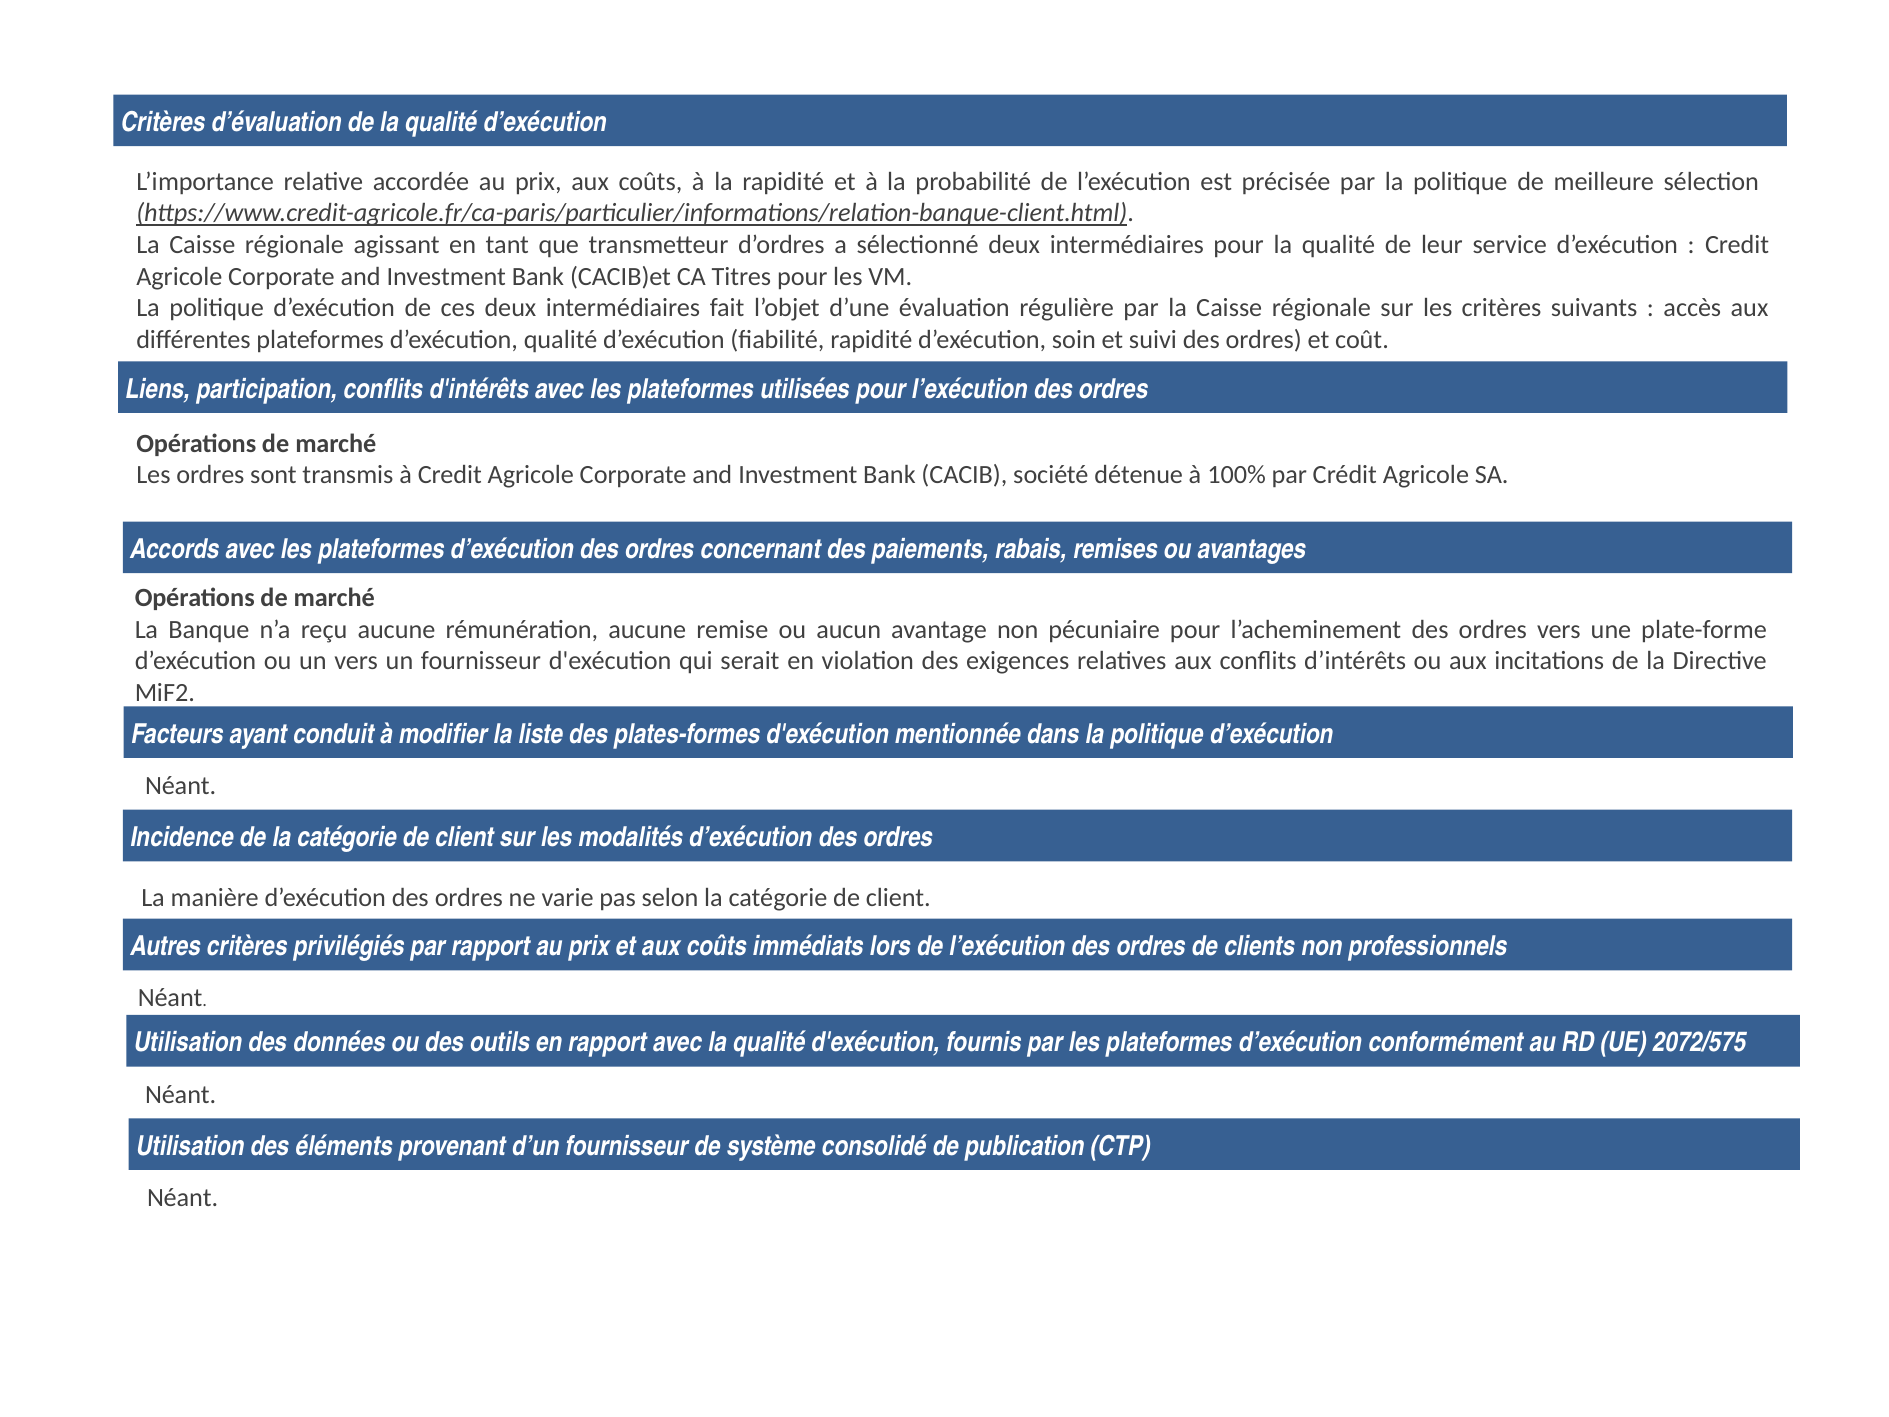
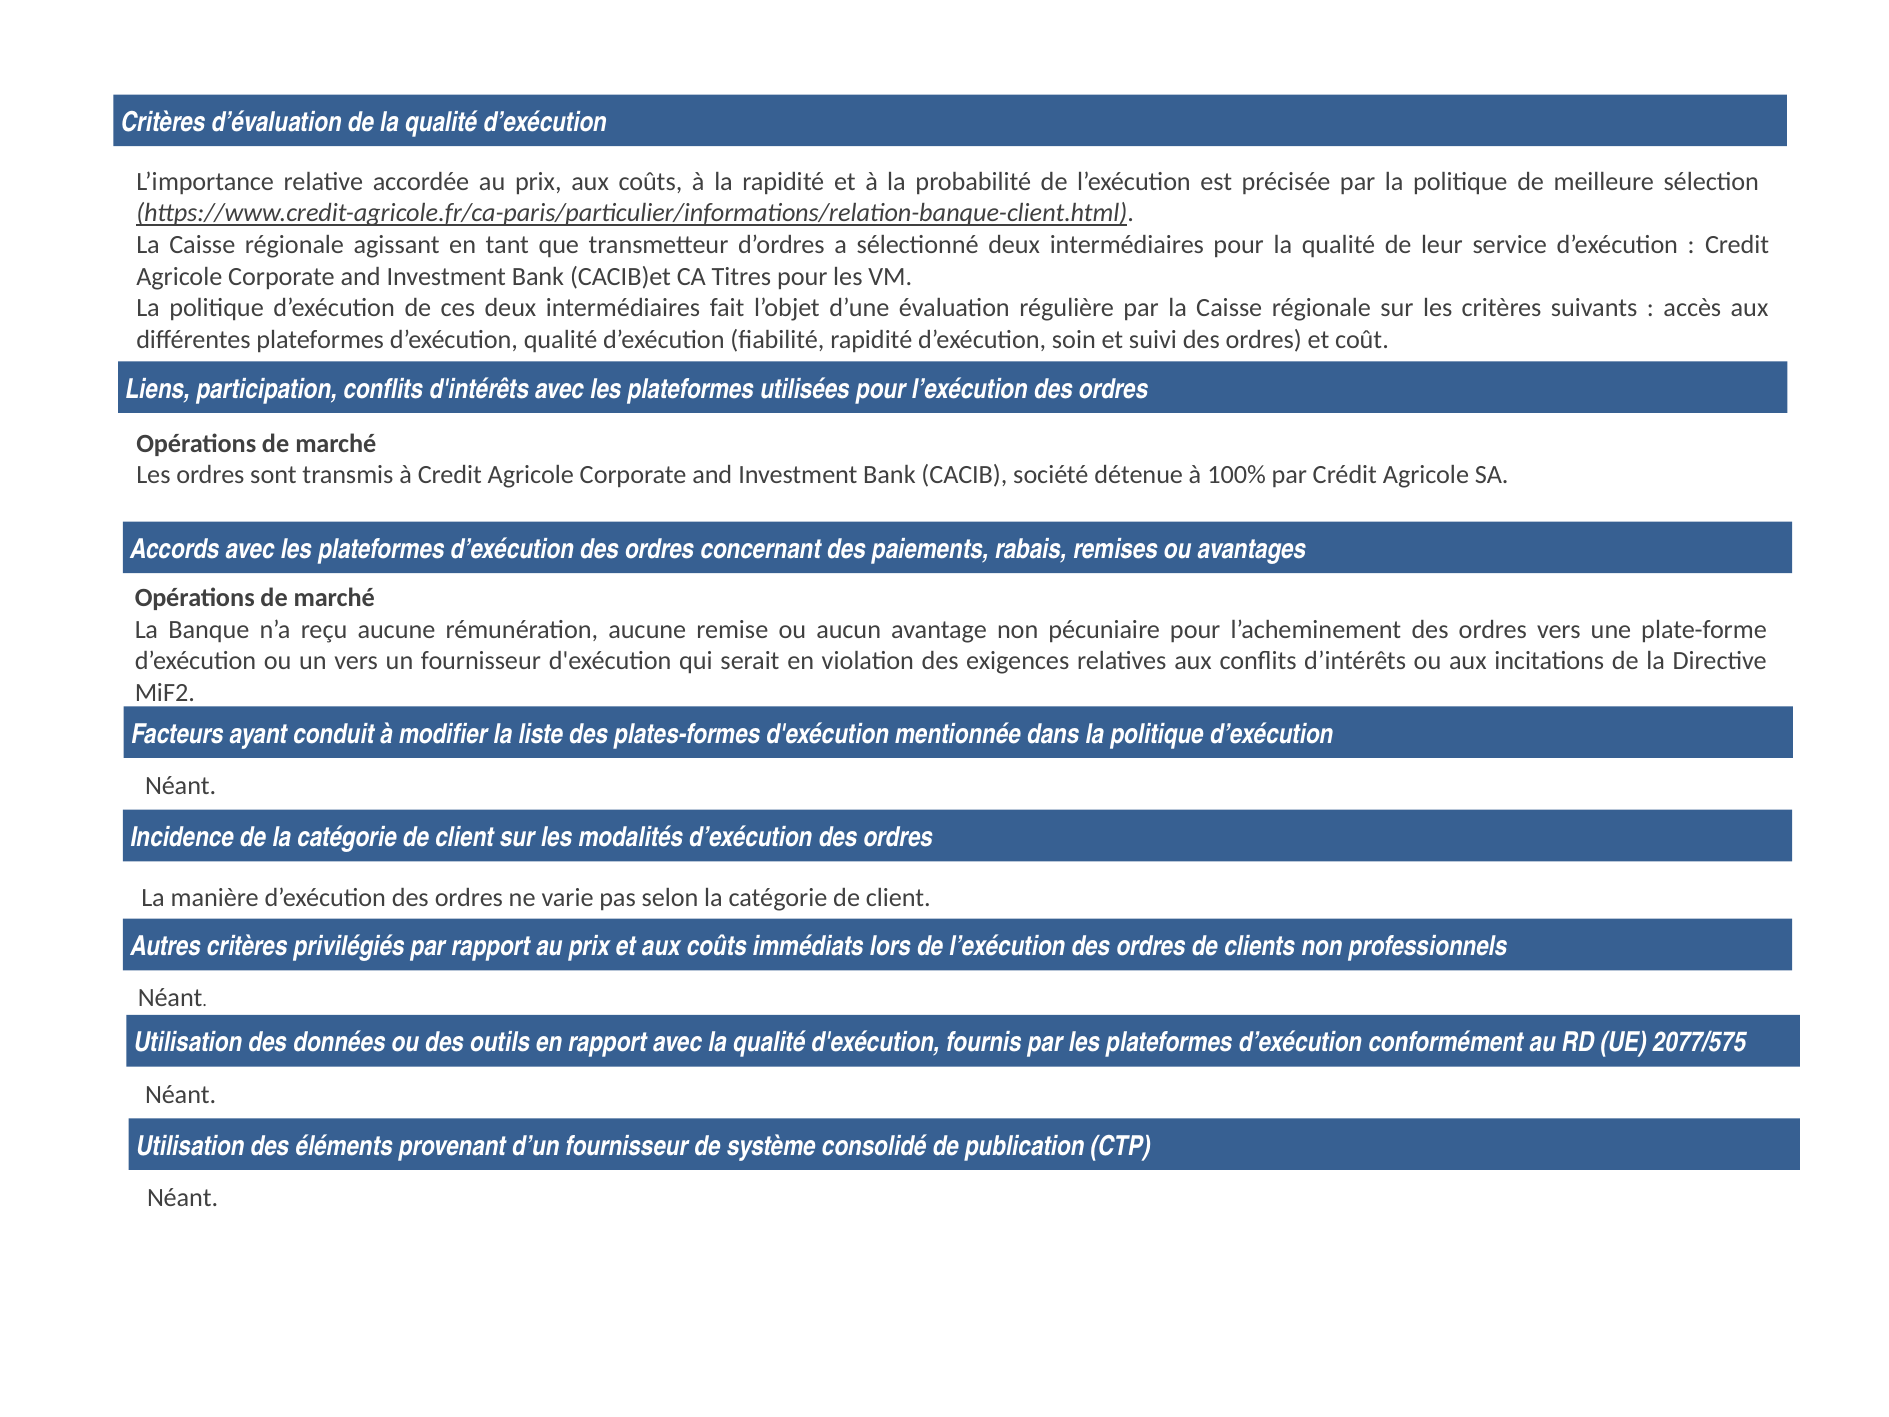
2072/575: 2072/575 -> 2077/575
